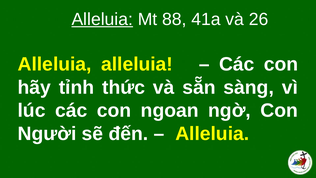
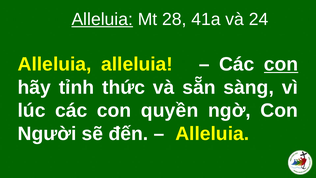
88: 88 -> 28
26: 26 -> 24
con at (281, 64) underline: none -> present
ngoan: ngoan -> quyền
